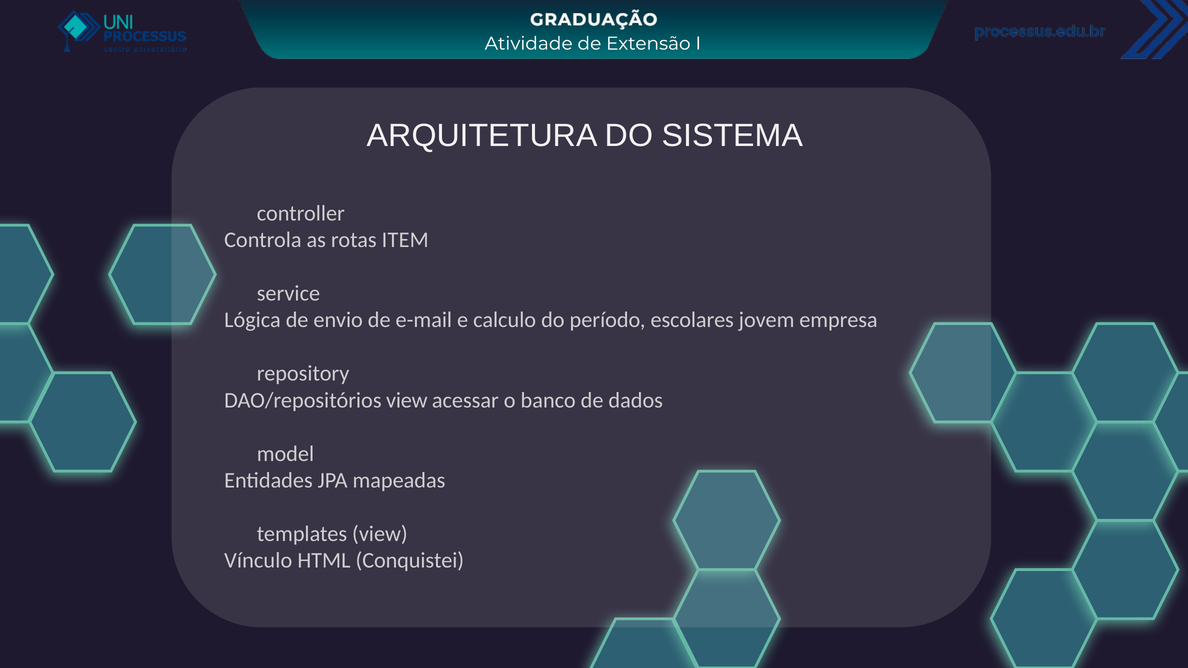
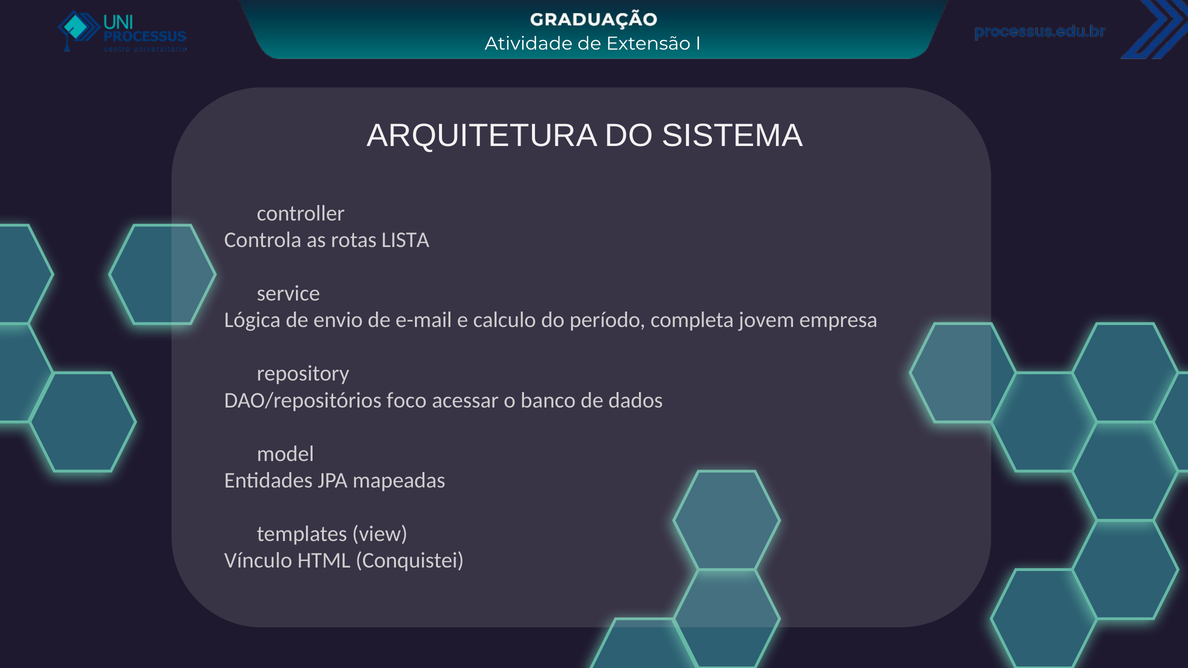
ITEM: ITEM -> LISTA
escolares: escolares -> completa
DAO/repositórios view: view -> foco
